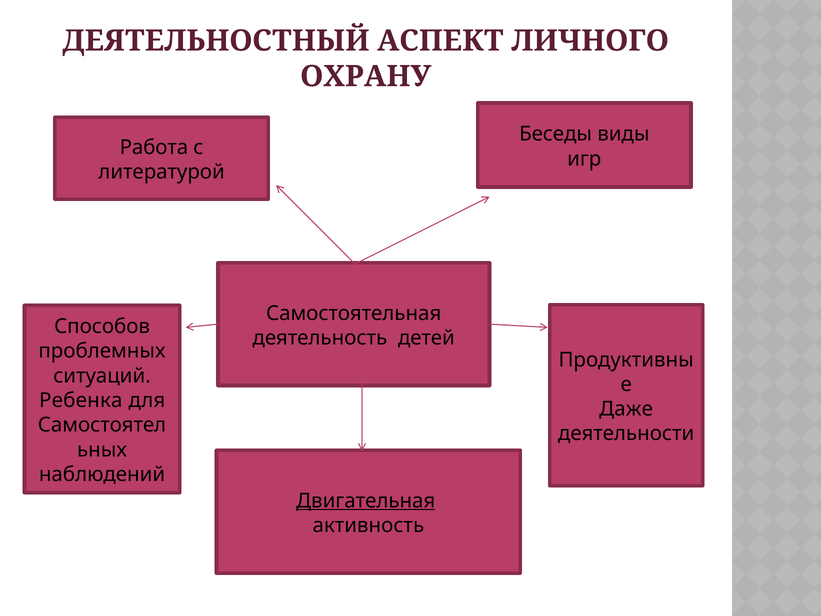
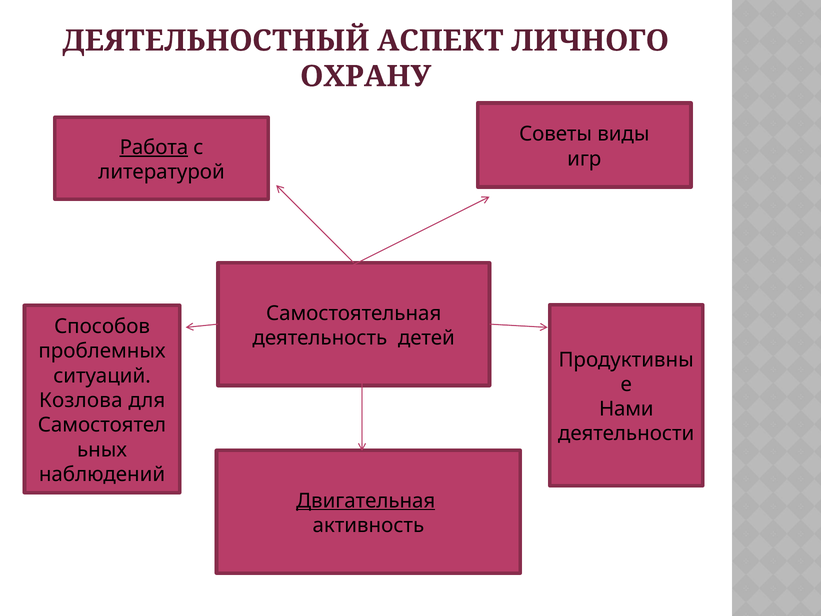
Беседы: Беседы -> Советы
Работа underline: none -> present
Ребенка: Ребенка -> Козлова
Даже: Даже -> Нами
